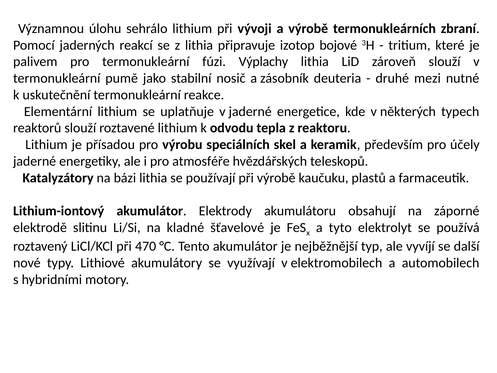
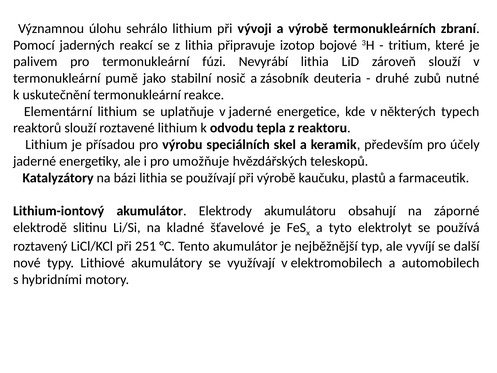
Výplachy: Výplachy -> Nevyrábí
mezi: mezi -> zubů
atmosféře: atmosféře -> umožňuje
470: 470 -> 251
